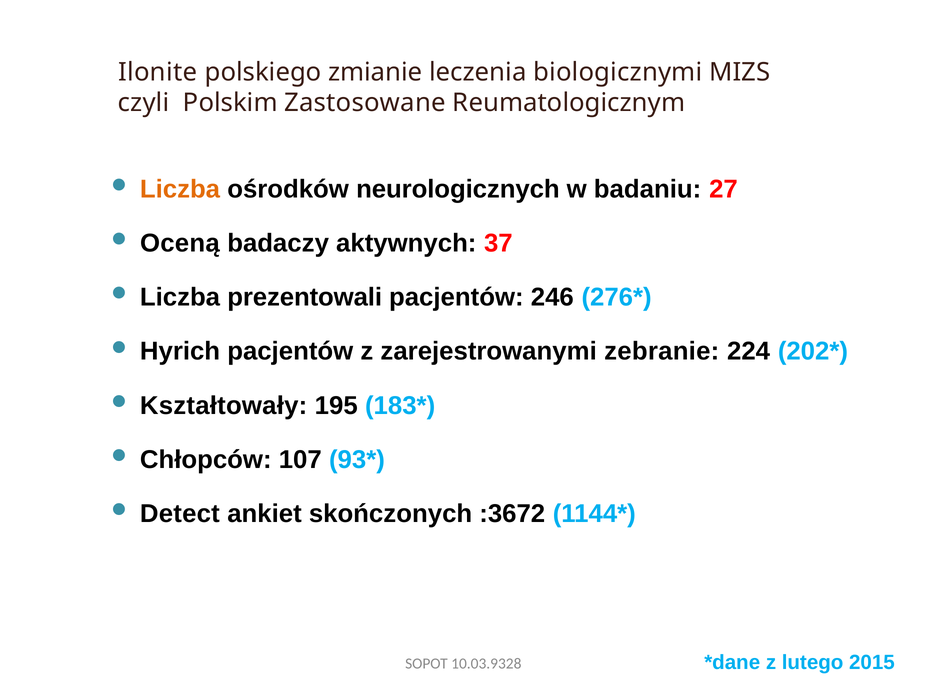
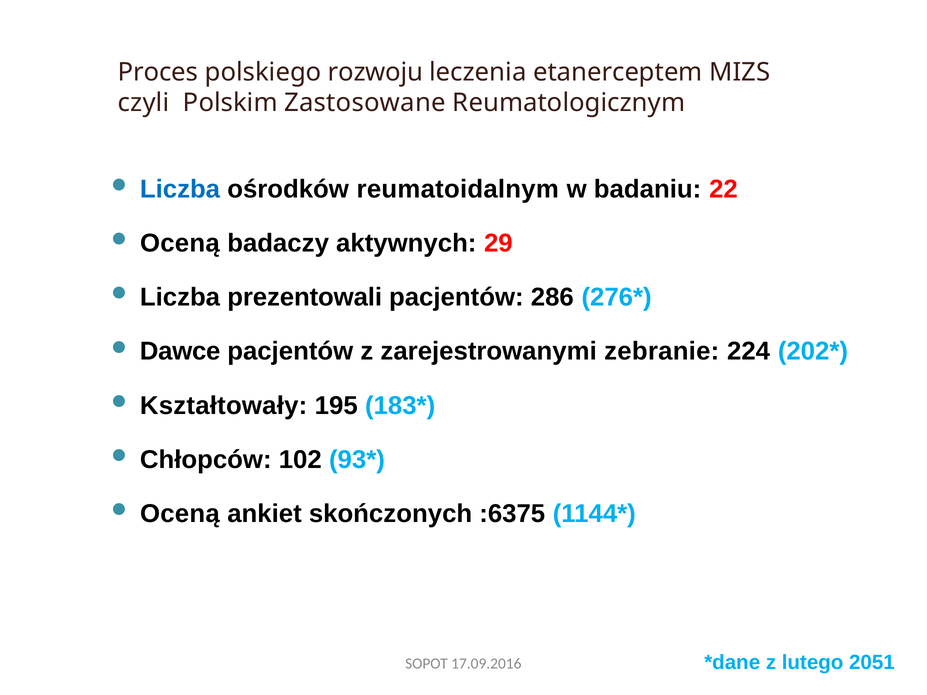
Ilonite: Ilonite -> Proces
zmianie: zmianie -> rozwoju
biologicznymi: biologicznymi -> etanerceptem
Liczba at (180, 189) colour: orange -> blue
neurologicznych: neurologicznych -> reumatoidalnym
27: 27 -> 22
37: 37 -> 29
246: 246 -> 286
Hyrich: Hyrich -> Dawce
107: 107 -> 102
Detect at (180, 514): Detect -> Oceną
:3672: :3672 -> :6375
2015: 2015 -> 2051
10.03.9328: 10.03.9328 -> 17.09.2016
